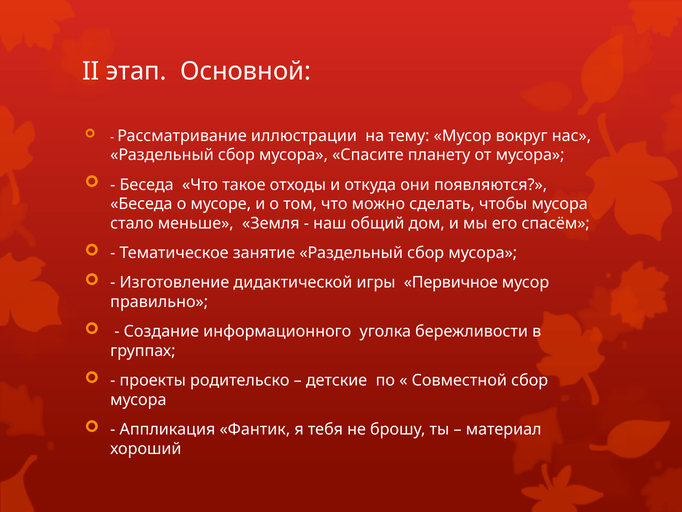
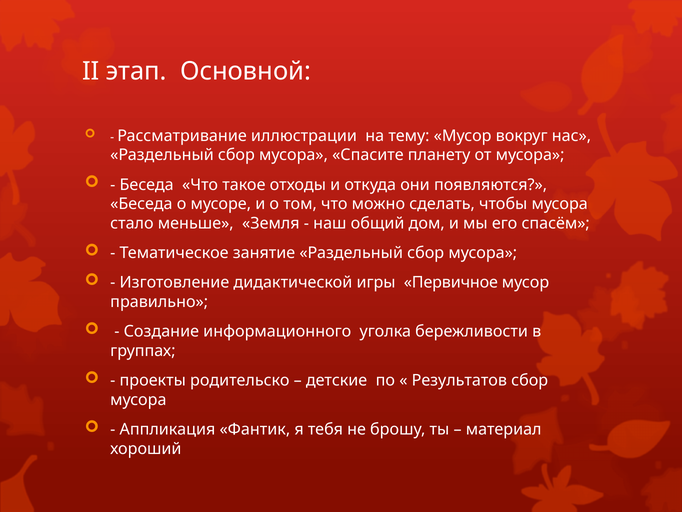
Совместной: Совместной -> Результатов
